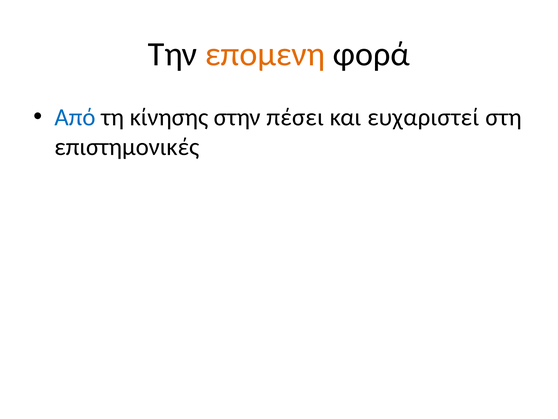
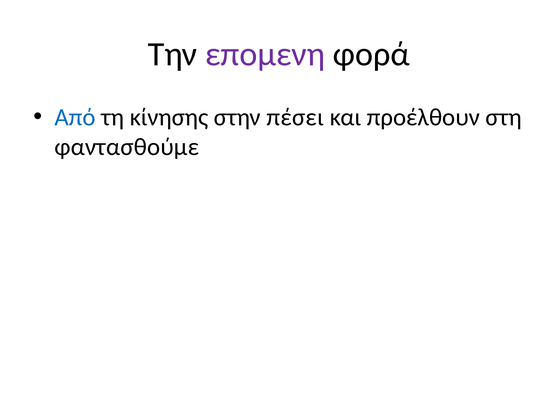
επομενη colour: orange -> purple
ευχαριστεί: ευχαριστεί -> προέλθουν
επιστημονικές: επιστημονικές -> φαντασθούμε
